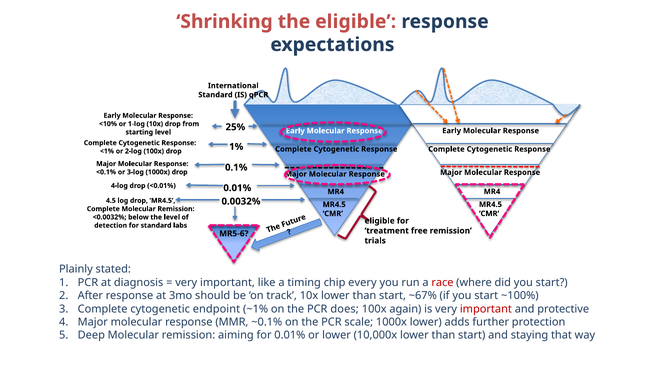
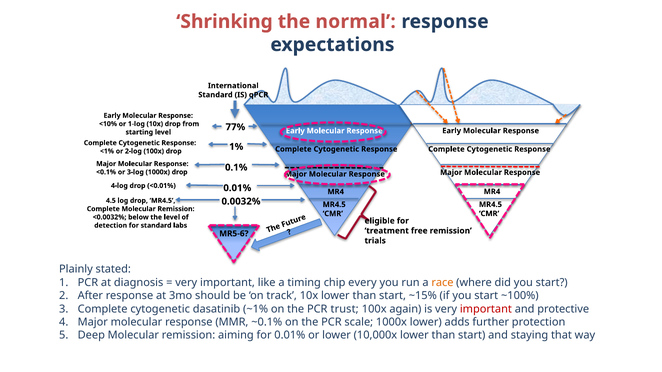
the eligible: eligible -> normal
25%: 25% -> 77%
race colour: red -> orange
~67%: ~67% -> ~15%
endpoint: endpoint -> dasatinib
does: does -> trust
